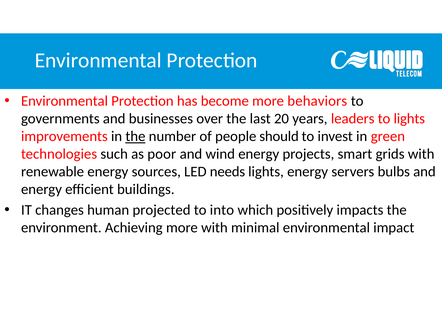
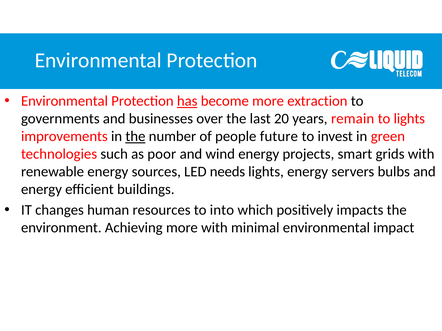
has underline: none -> present
behaviors: behaviors -> extraction
leaders: leaders -> remain
should: should -> future
projected: projected -> resources
